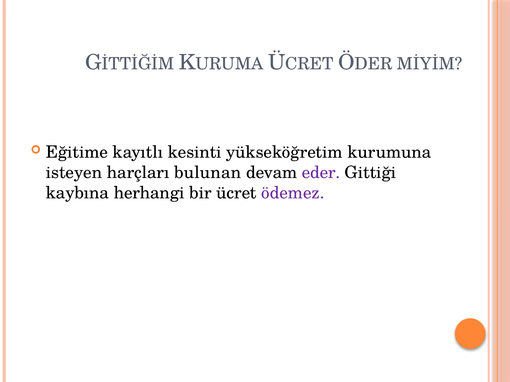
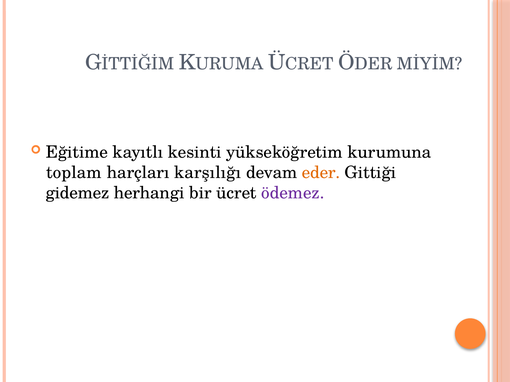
isteyen: isteyen -> toplam
bulunan: bulunan -> karşılığı
eder colour: purple -> orange
kaybına: kaybına -> gidemez
